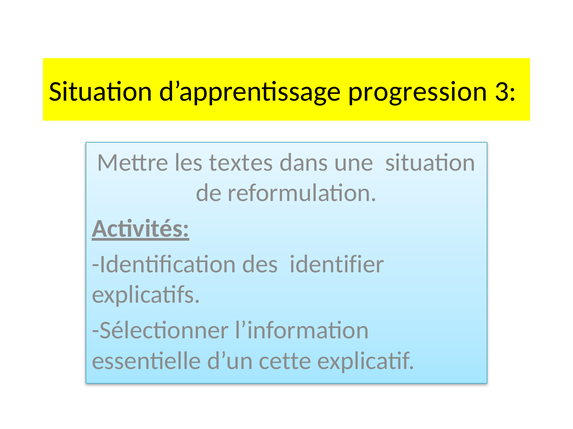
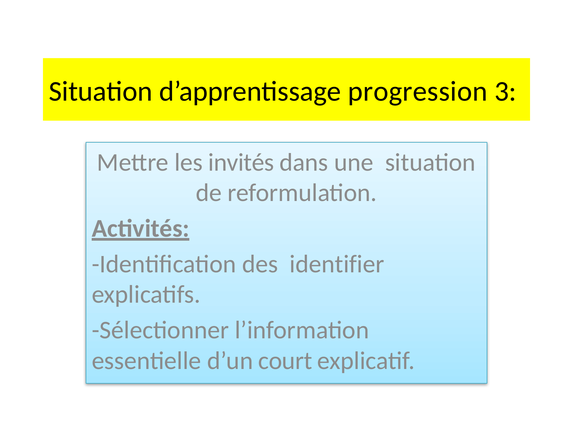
textes: textes -> invités
cette: cette -> court
